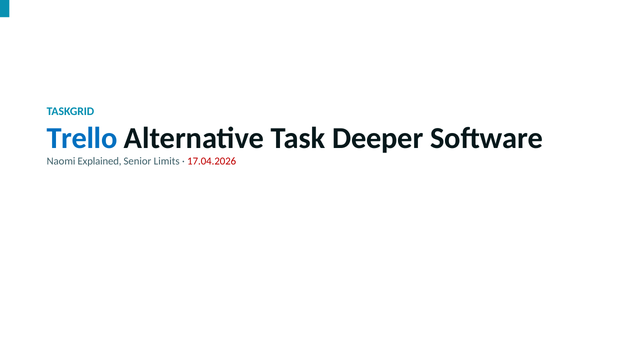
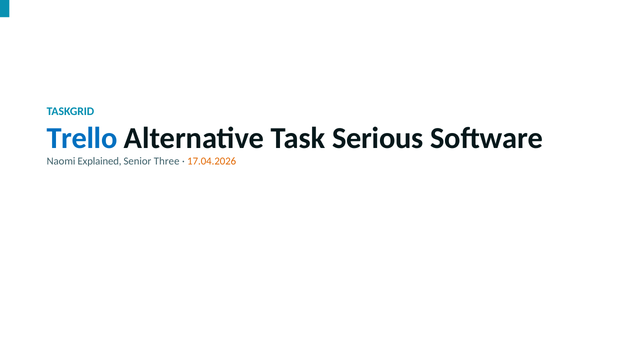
Deeper: Deeper -> Serious
Limits: Limits -> Three
17.04.2026 colour: red -> orange
